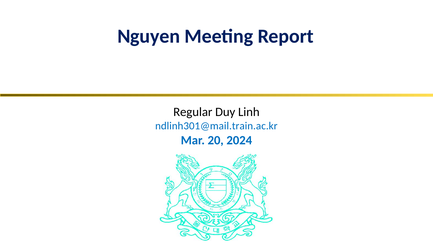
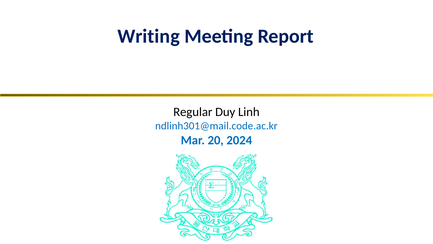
Nguyen: Nguyen -> Writing
ndlinh301@mail.train.ac.kr: ndlinh301@mail.train.ac.kr -> ndlinh301@mail.code.ac.kr
